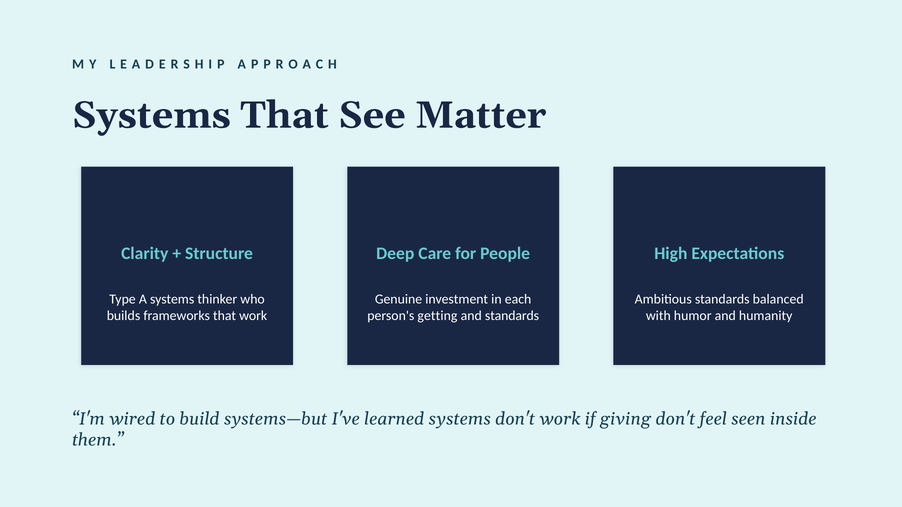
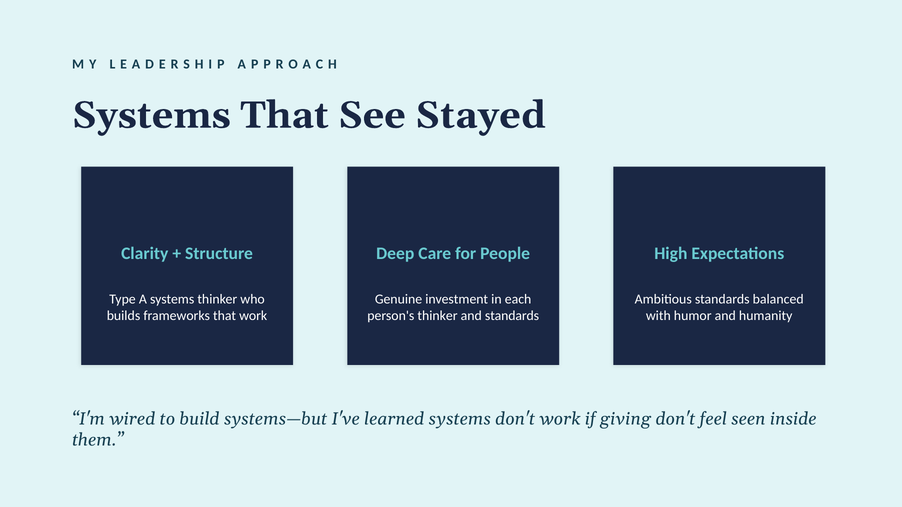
Matter: Matter -> Stayed
person's getting: getting -> thinker
